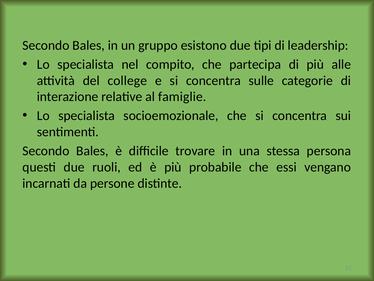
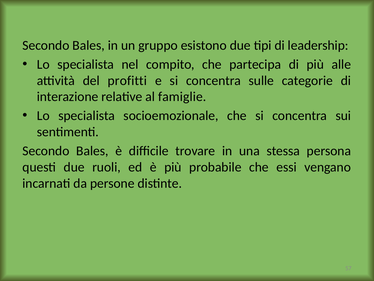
college: college -> profitti
